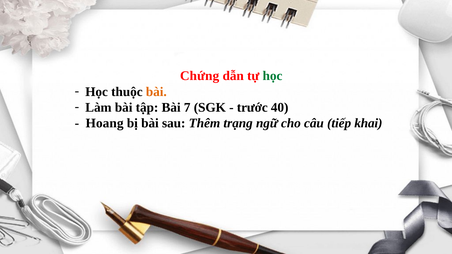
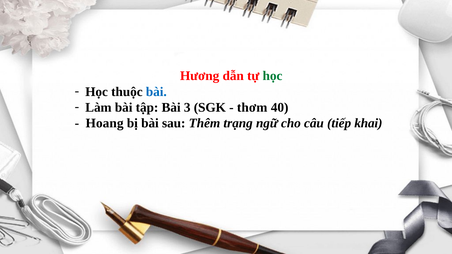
Chứng: Chứng -> Hương
bài at (156, 92) colour: orange -> blue
7: 7 -> 3
trước: trước -> thơm
